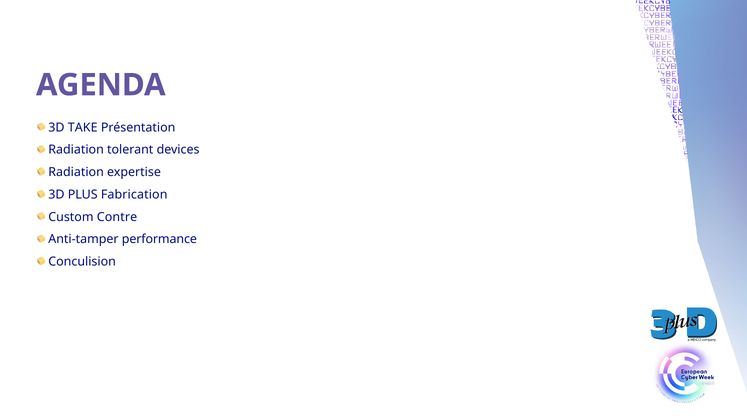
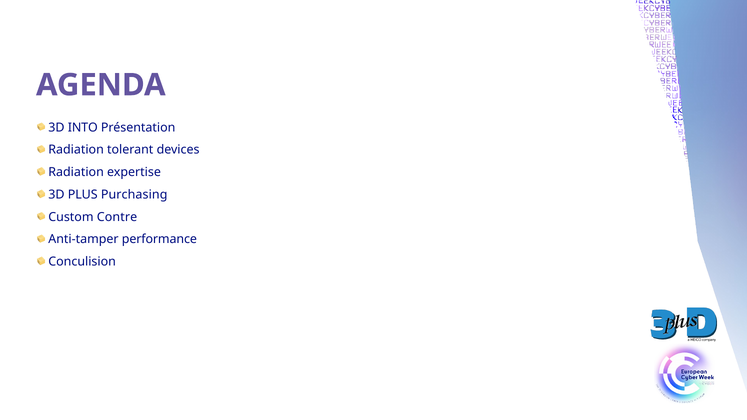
TAKE: TAKE -> INTO
Fabrication: Fabrication -> Purchasing
